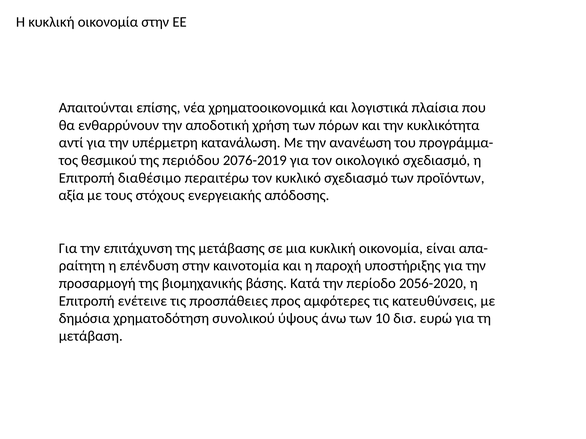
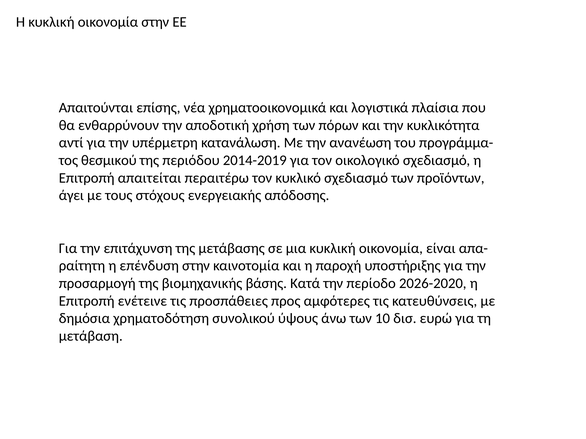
2076-2019: 2076-2019 -> 2014-2019
διαθέσιμο: διαθέσιμο -> απαιτείται
αξία: αξία -> άγει
2056-2020: 2056-2020 -> 2026-2020
